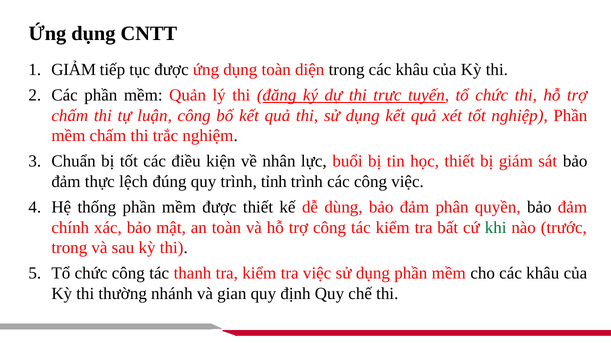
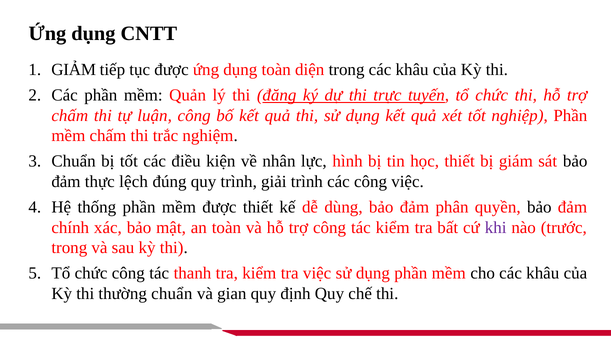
buổi: buổi -> hình
tỉnh: tỉnh -> giải
khi colour: green -> purple
thường nhánh: nhánh -> chuẩn
